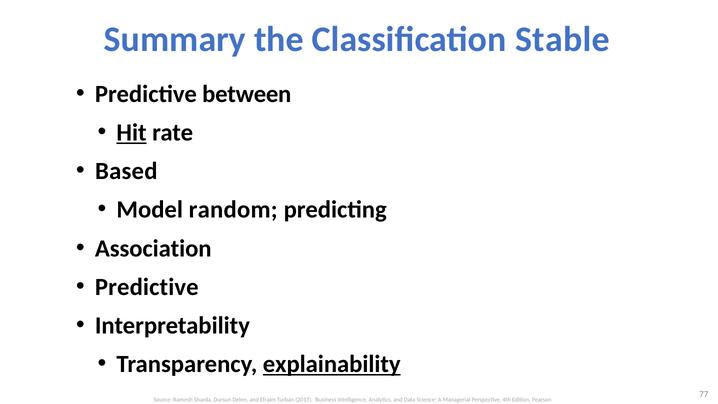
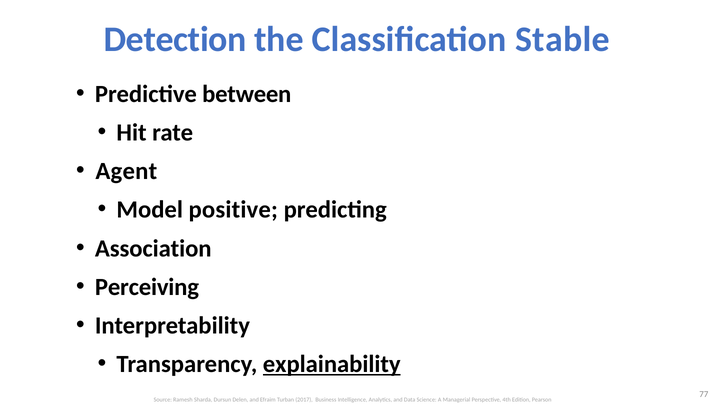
Summary: Summary -> Detection
Hit underline: present -> none
Based: Based -> Agent
random: random -> positive
Predictive at (147, 287): Predictive -> Perceiving
